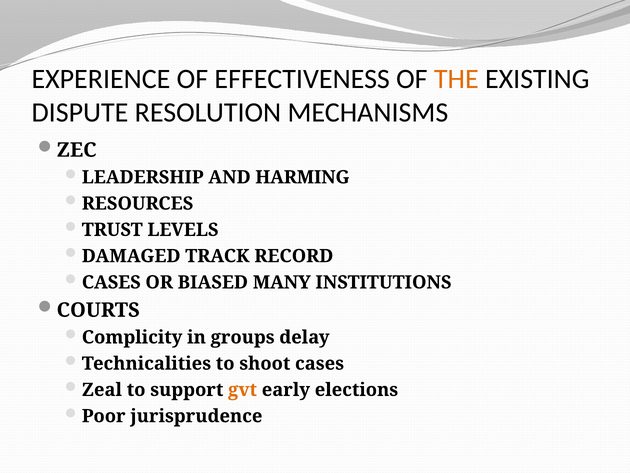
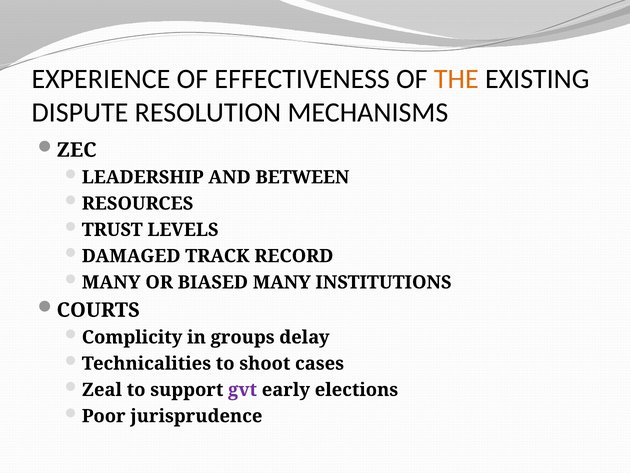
HARMING: HARMING -> BETWEEN
CASES at (111, 282): CASES -> MANY
gvt colour: orange -> purple
